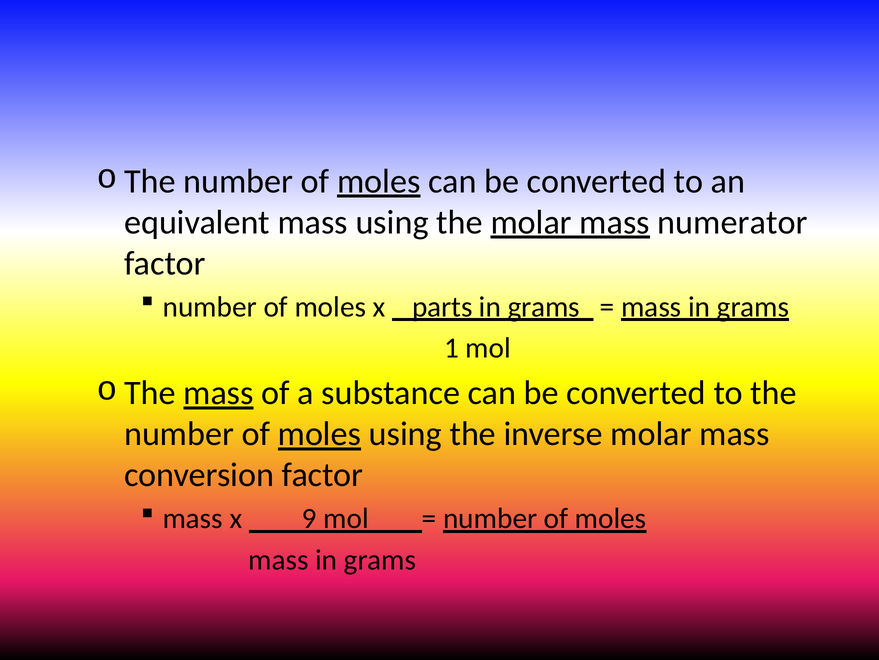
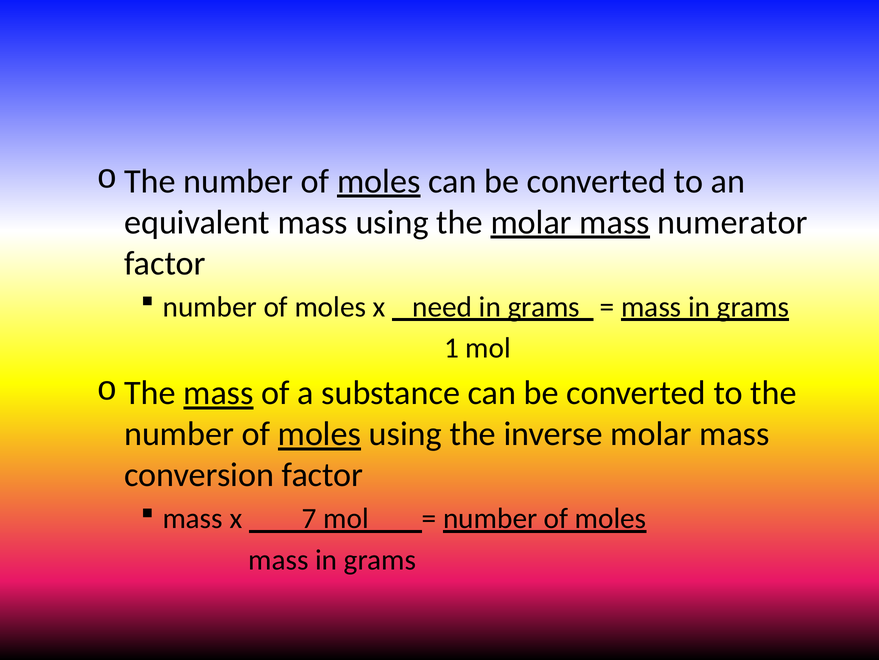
parts: parts -> need
9: 9 -> 7
